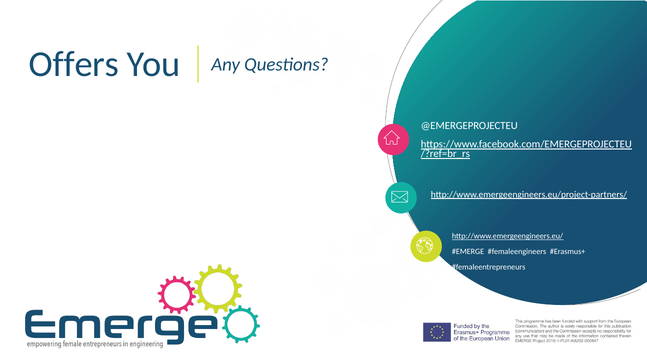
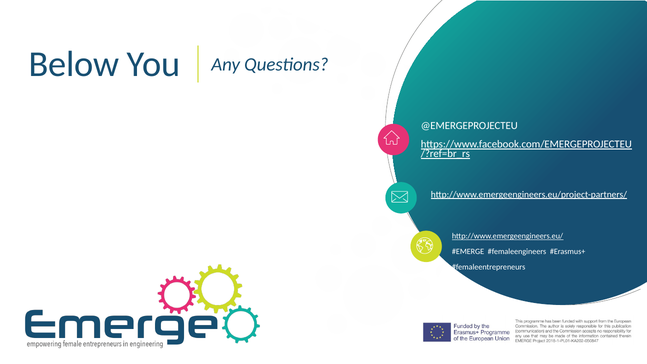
Offers: Offers -> Below
